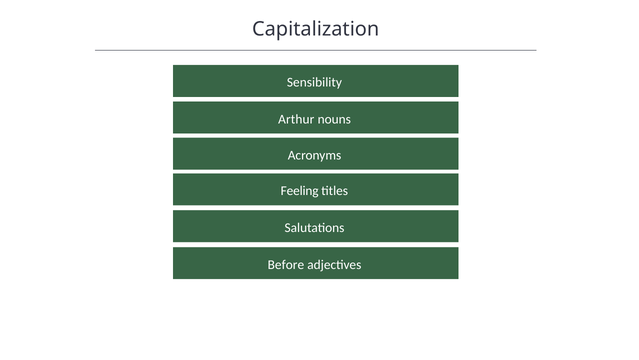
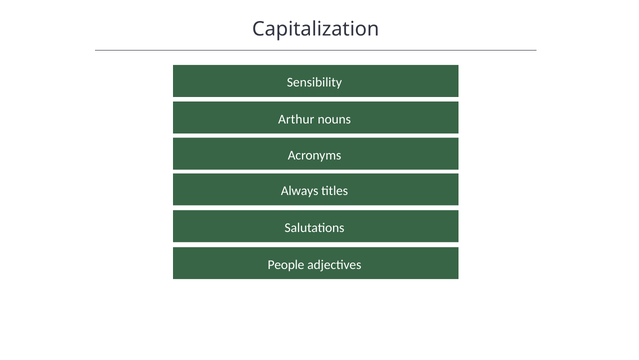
Feeling: Feeling -> Always
Before: Before -> People
